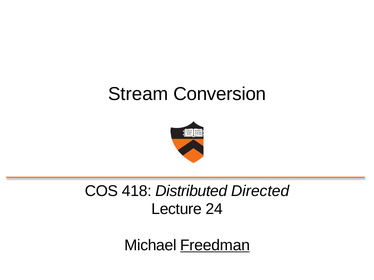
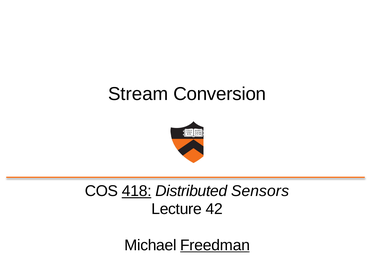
418 underline: none -> present
Directed: Directed -> Sensors
24: 24 -> 42
